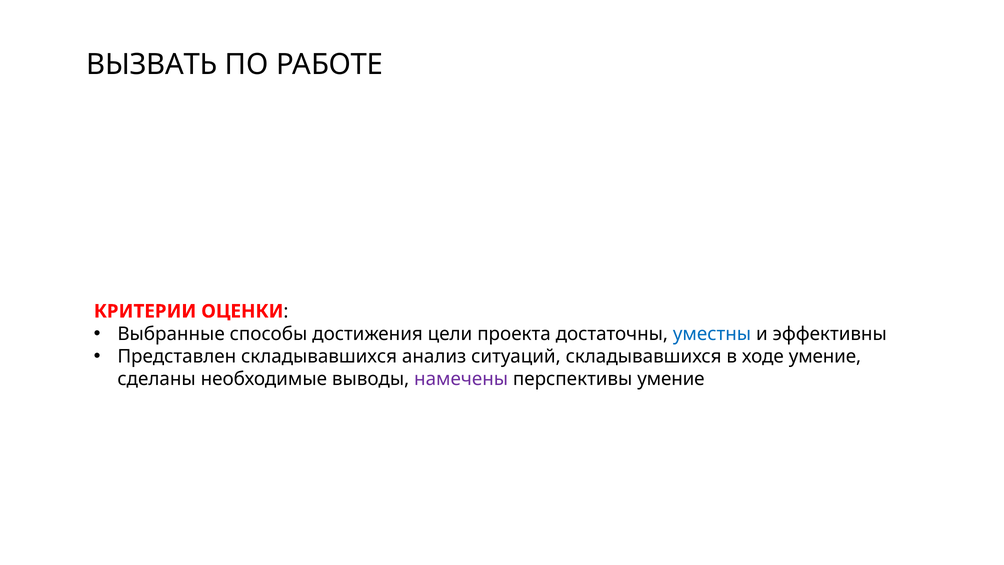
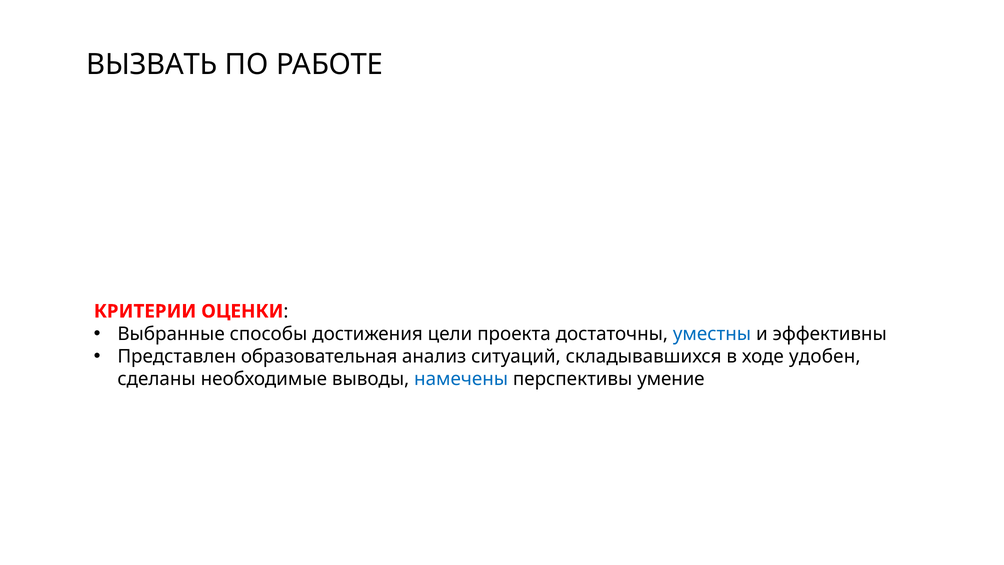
Представлен складывавшихся: складывавшихся -> образовательная
ходе умение: умение -> удобен
намечены colour: purple -> blue
